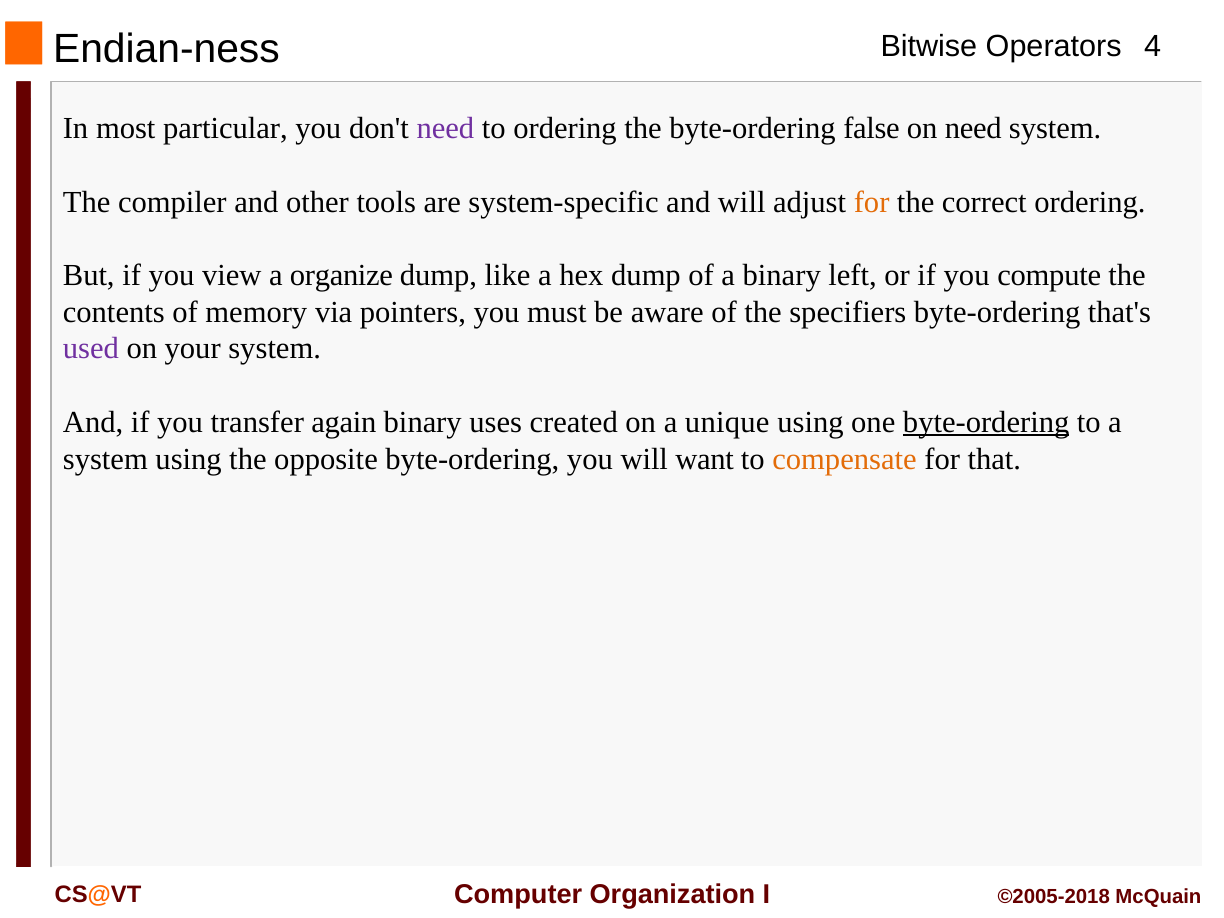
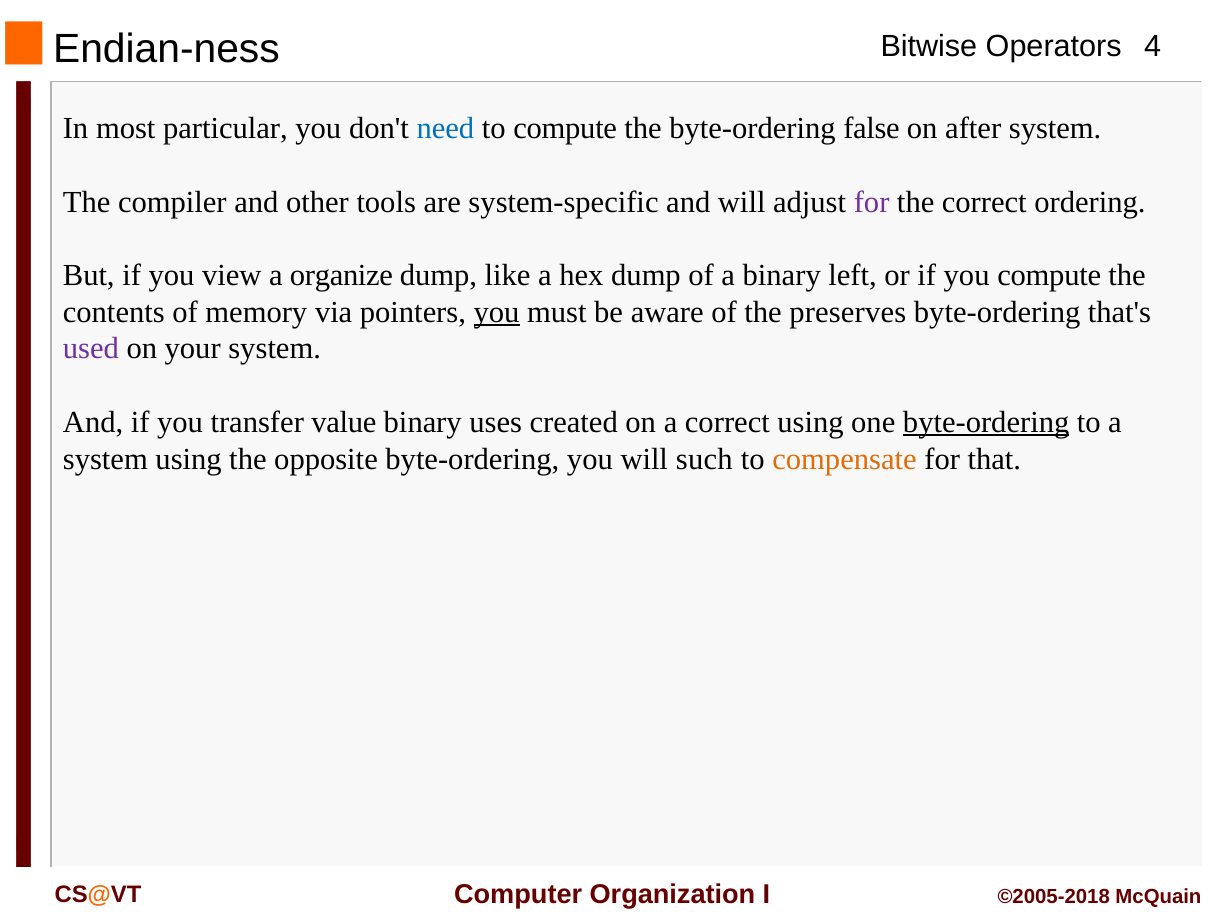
need at (445, 128) colour: purple -> blue
to ordering: ordering -> compute
on need: need -> after
for at (872, 202) colour: orange -> purple
you at (497, 312) underline: none -> present
specifiers: specifiers -> preserves
again: again -> value
a unique: unique -> correct
want: want -> such
